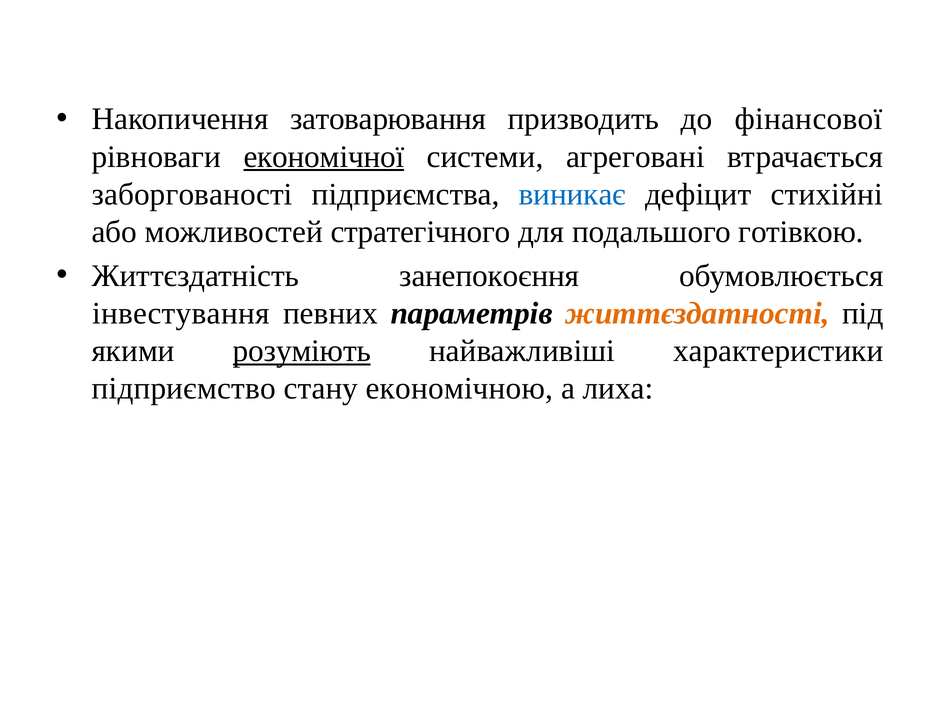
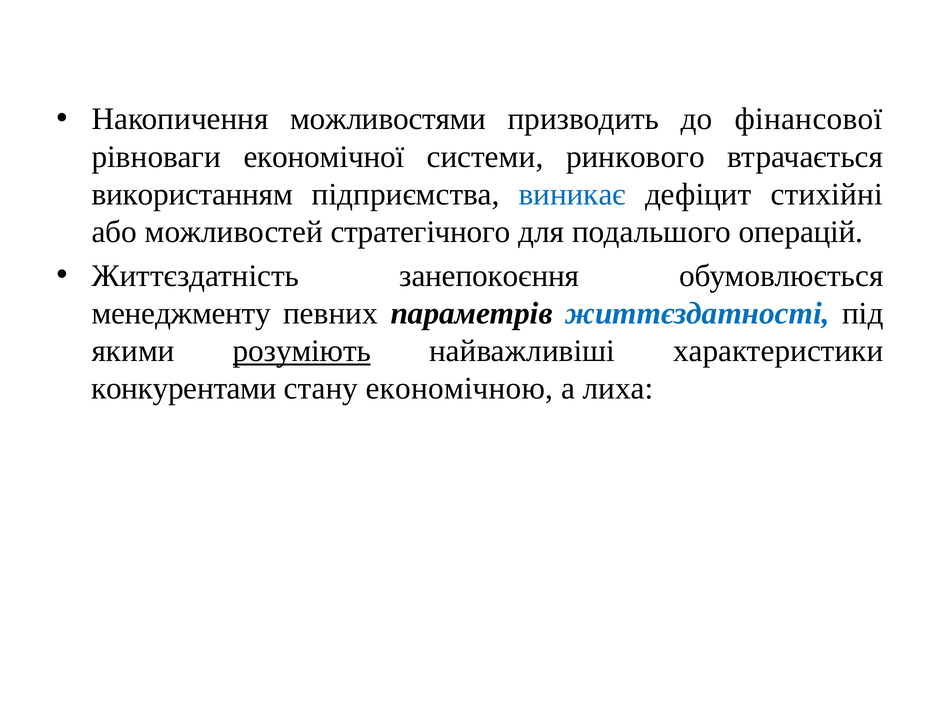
затоварювання: затоварювання -> можливостями
економічної underline: present -> none
агреговані: агреговані -> ринкового
заборгованості: заборгованості -> використанням
готівкою: готівкою -> операцій
інвестування: інвестування -> менеджменту
життєздатності colour: orange -> blue
підприємство: підприємство -> конкурентами
